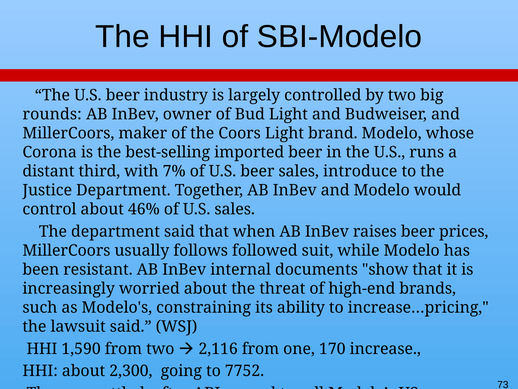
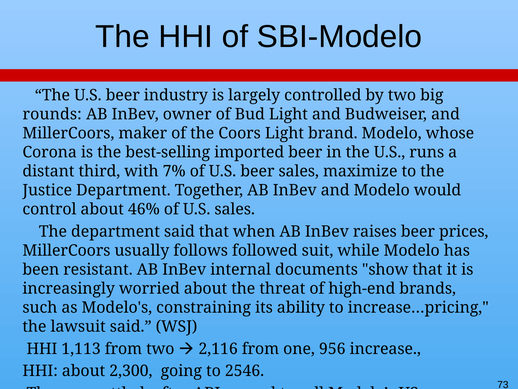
introduce: introduce -> maximize
1,590: 1,590 -> 1,113
170: 170 -> 956
7752: 7752 -> 2546
